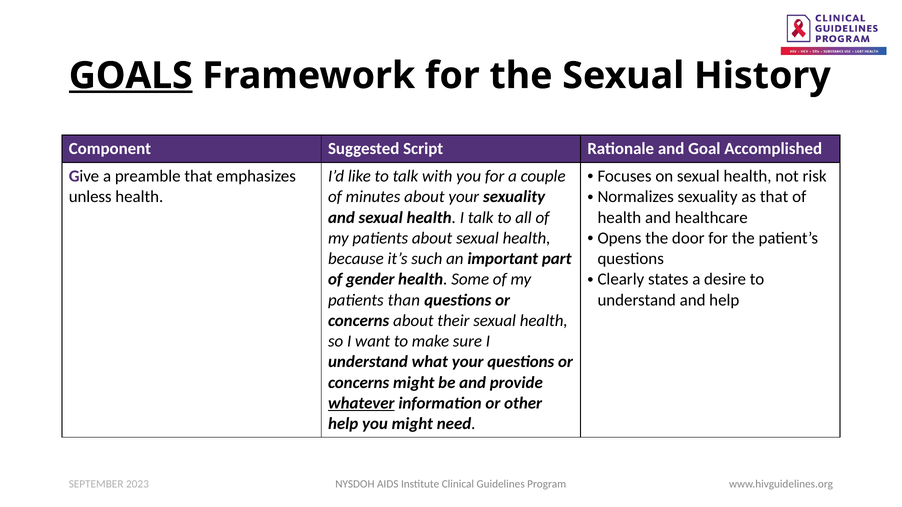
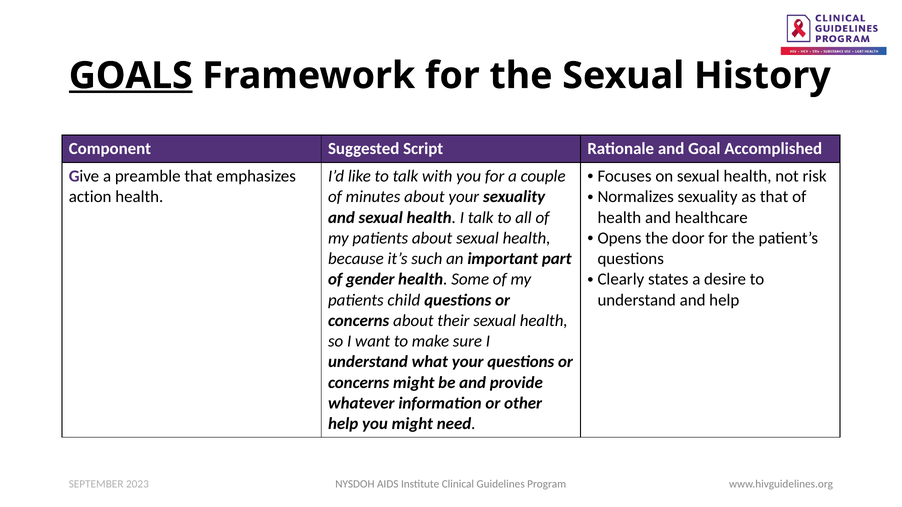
unless: unless -> action
than: than -> child
whatever underline: present -> none
